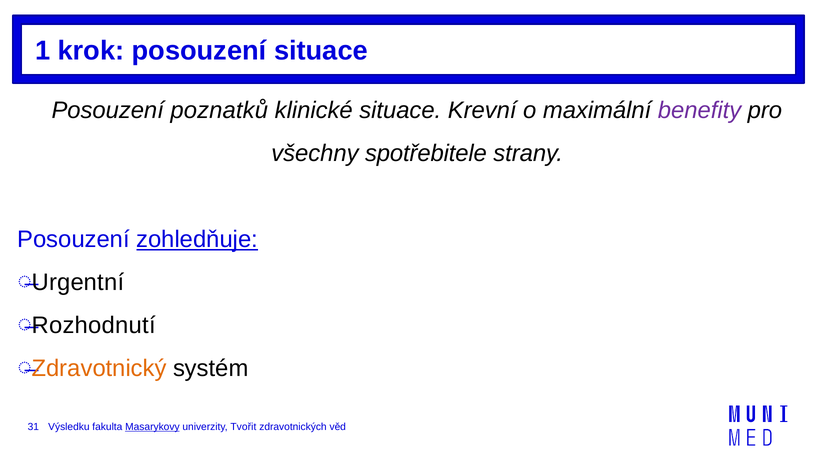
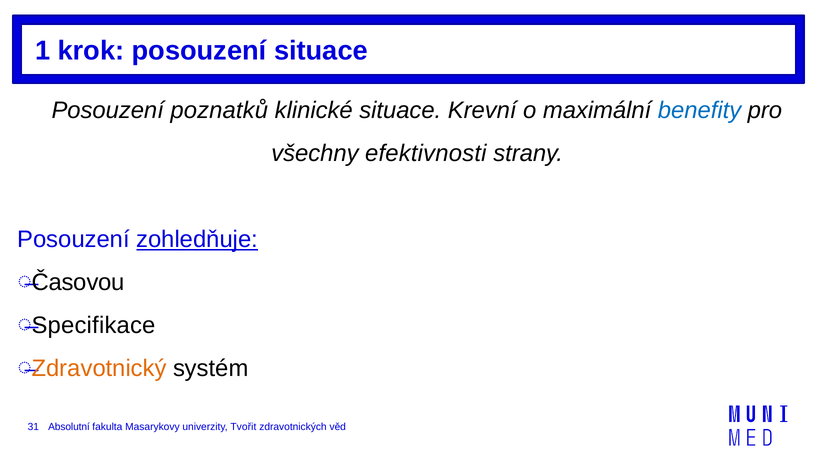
benefity colour: purple -> blue
spotřebitele: spotřebitele -> efektivnosti
Urgentní: Urgentní -> Časovou
Rozhodnutí: Rozhodnutí -> Specifikace
Výsledku: Výsledku -> Absolutní
Masarykovy underline: present -> none
